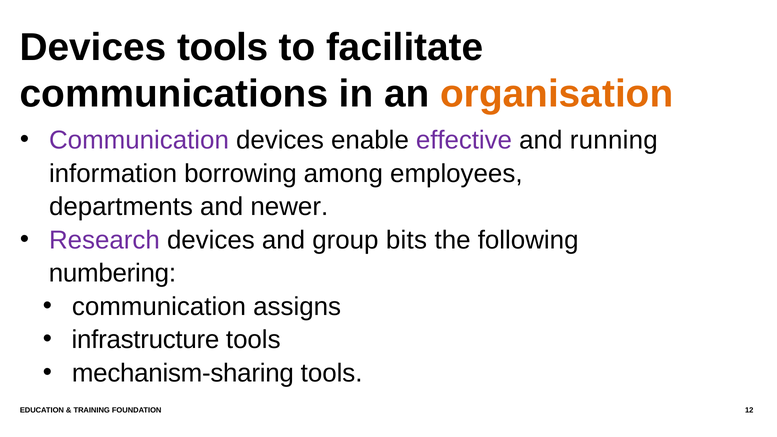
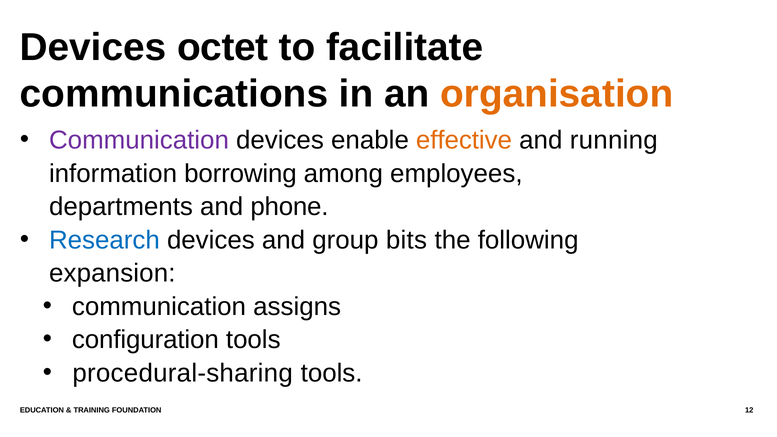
Devices tools: tools -> octet
effective colour: purple -> orange
newer: newer -> phone
Research colour: purple -> blue
numbering: numbering -> expansion
infrastructure: infrastructure -> configuration
mechanism-sharing: mechanism-sharing -> procedural-sharing
